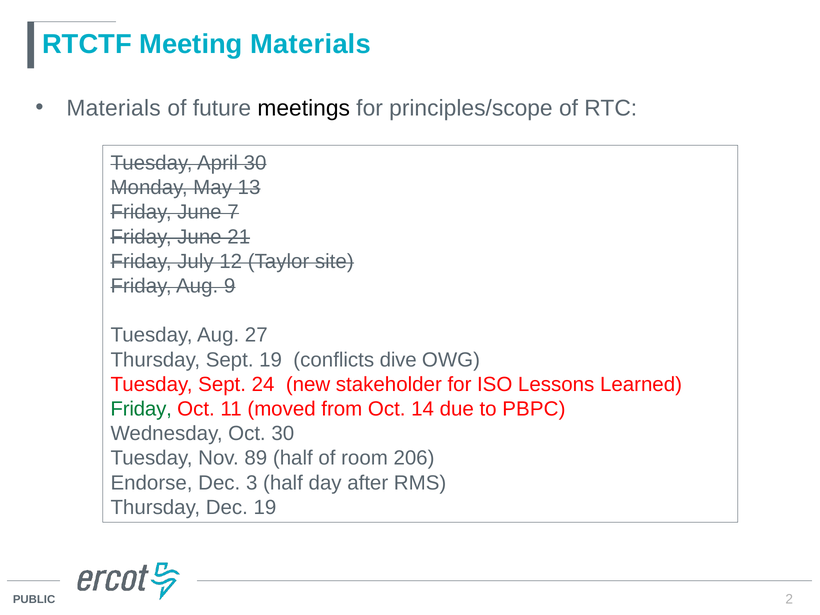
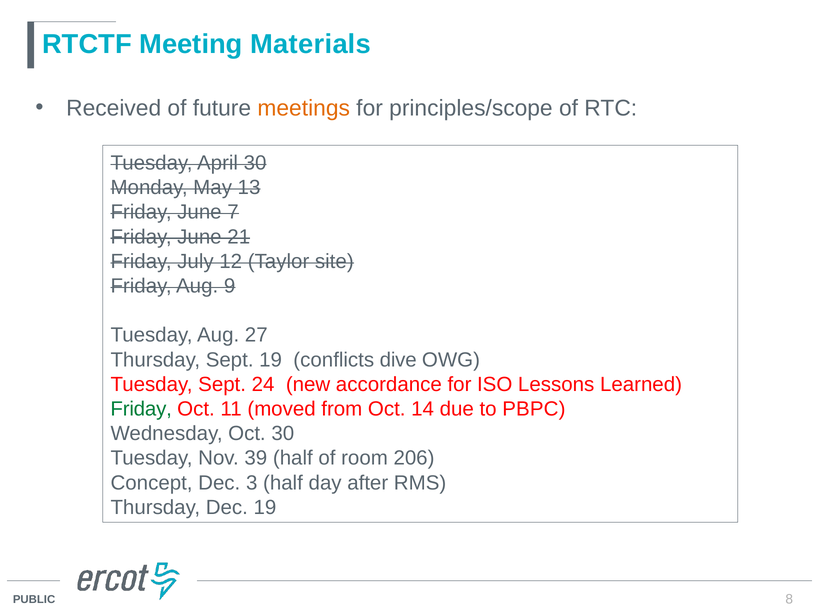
Materials at (114, 108): Materials -> Received
meetings colour: black -> orange
stakeholder: stakeholder -> accordance
89: 89 -> 39
Endorse: Endorse -> Concept
2: 2 -> 8
